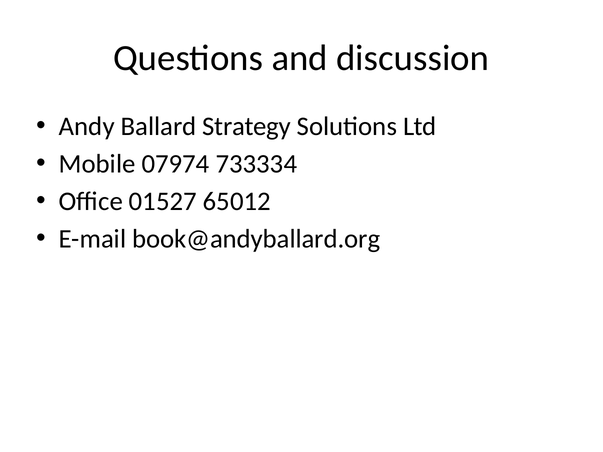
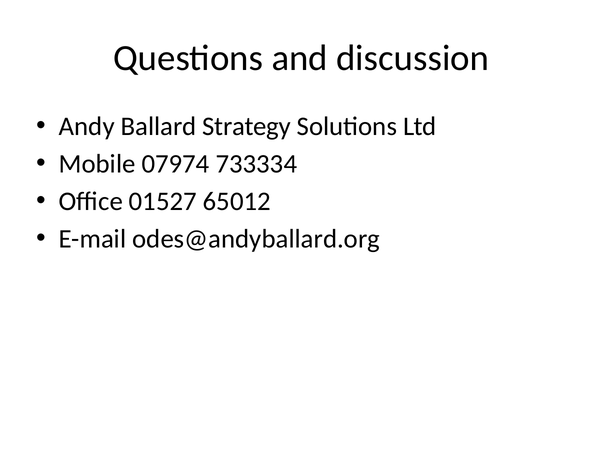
book@andyballard.org: book@andyballard.org -> odes@andyballard.org
